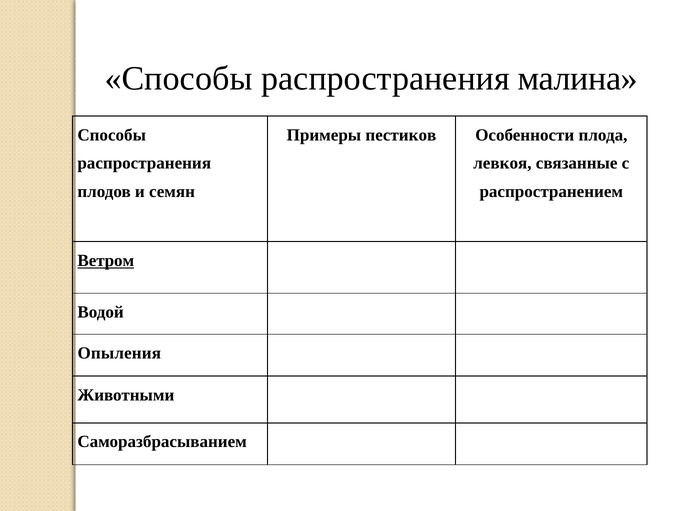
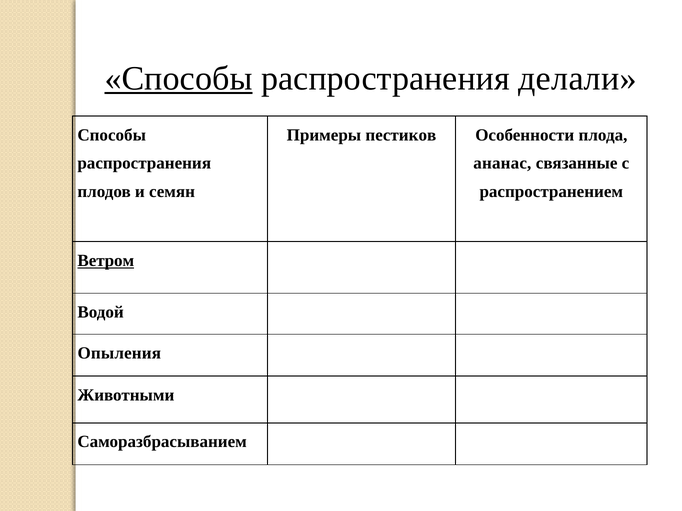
Способы at (179, 78) underline: none -> present
малина: малина -> делали
левкоя: левкоя -> ананас
